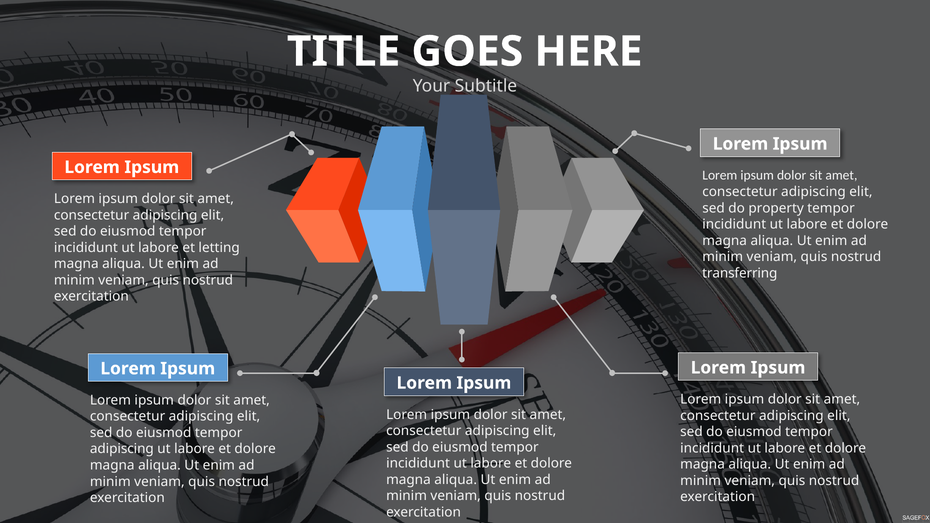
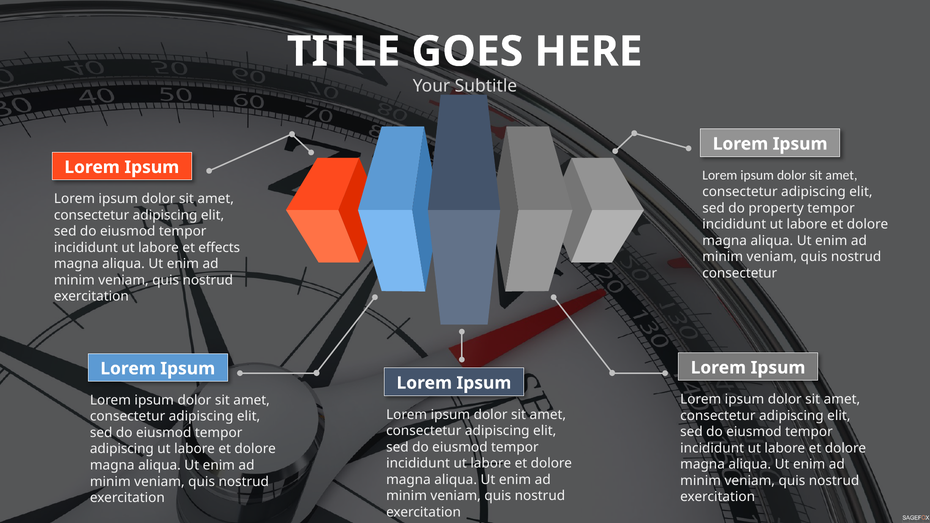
letting: letting -> effects
transferring at (740, 273): transferring -> consectetur
